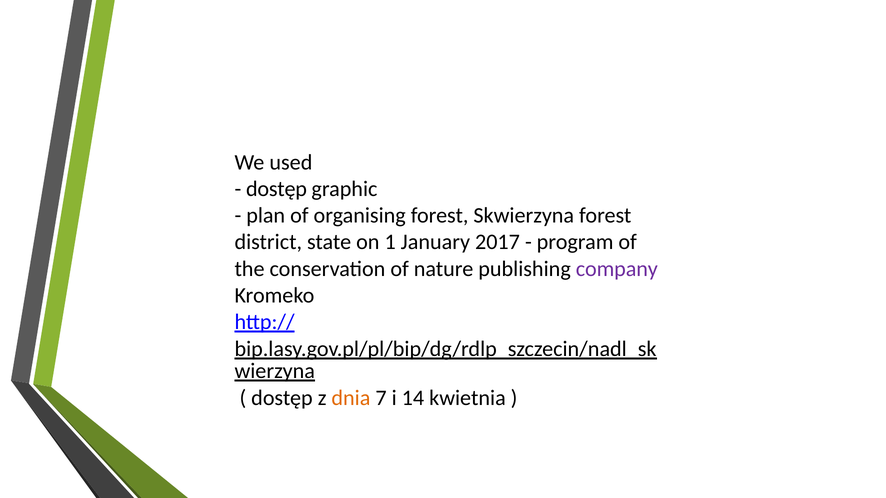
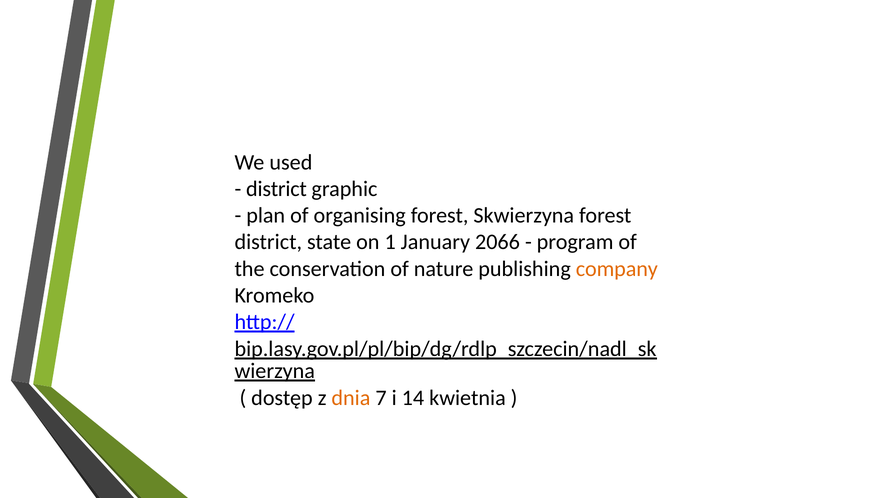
dostęp at (276, 189): dostęp -> district
2017: 2017 -> 2066
company colour: purple -> orange
